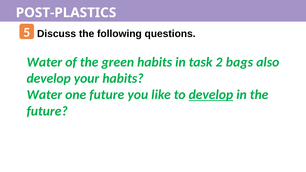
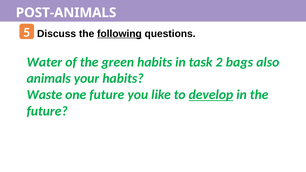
POST-PLASTICS: POST-PLASTICS -> POST-ANIMALS
following underline: none -> present
develop at (49, 78): develop -> animals
Water at (44, 95): Water -> Waste
